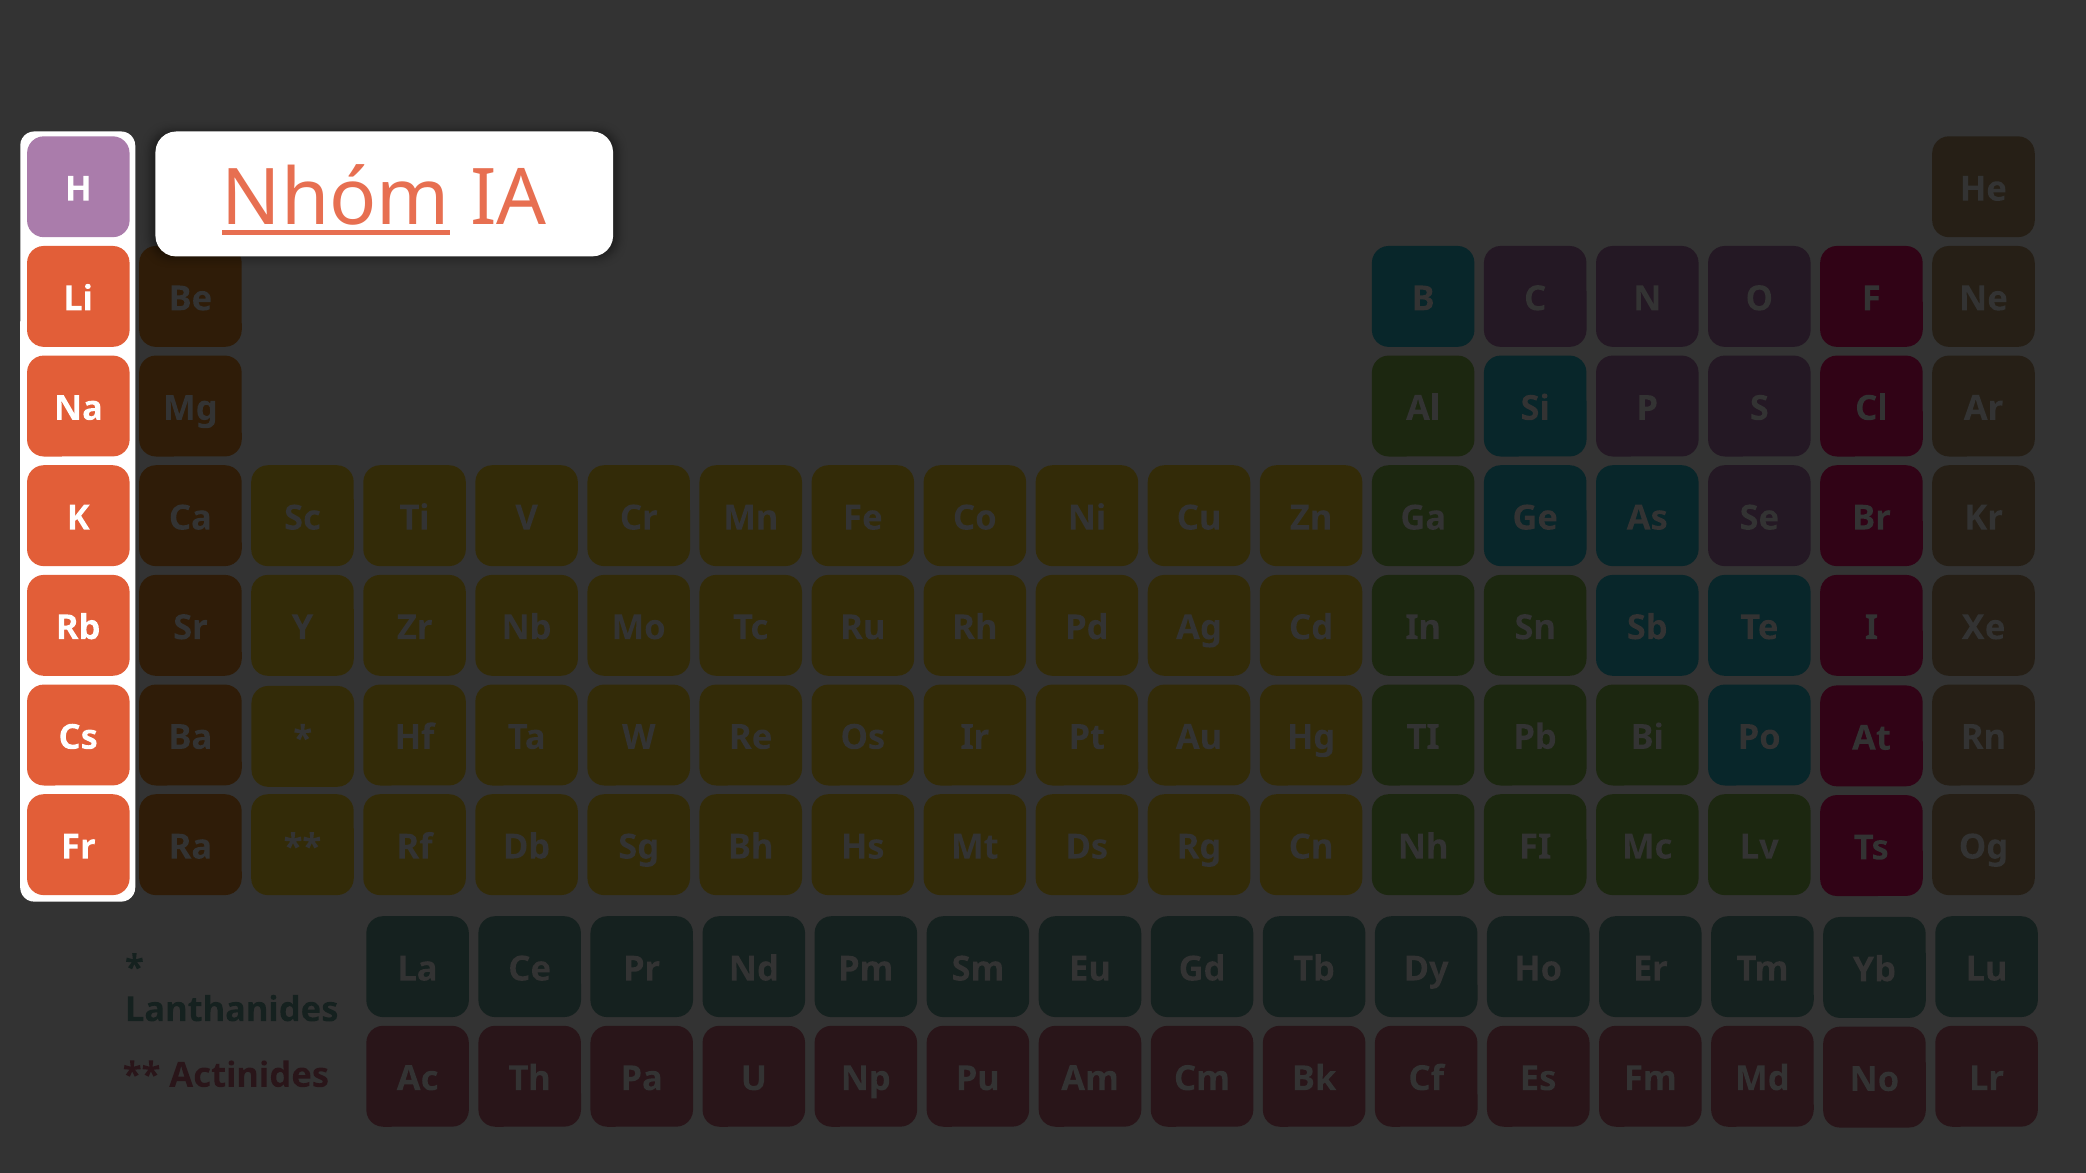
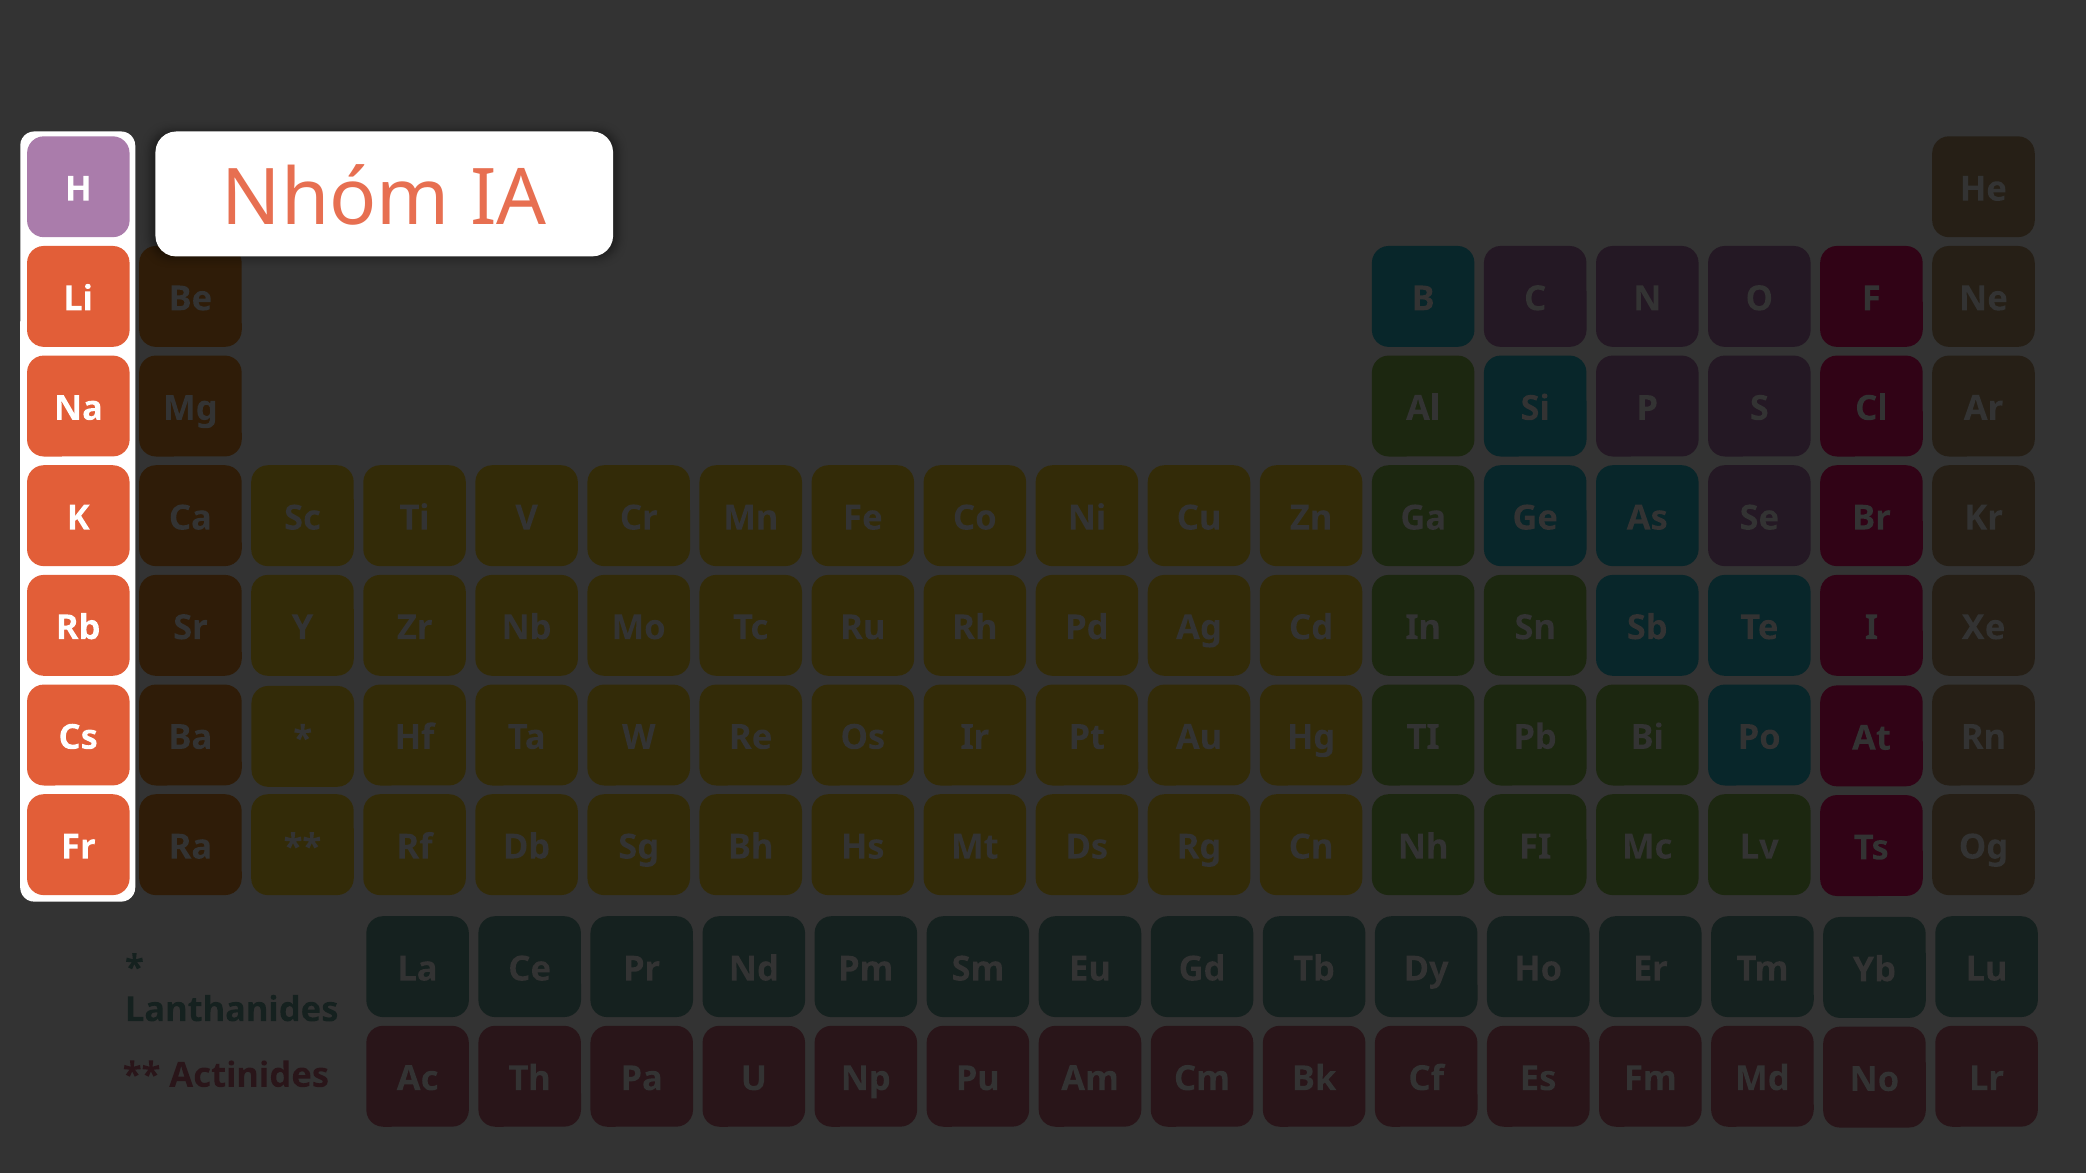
Nhóm underline: present -> none
